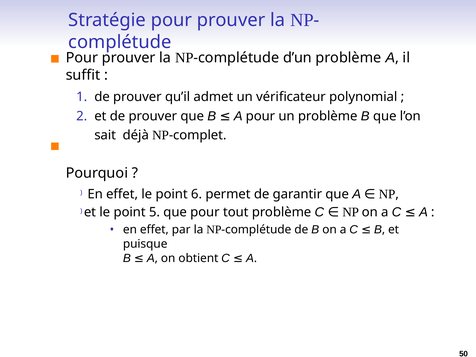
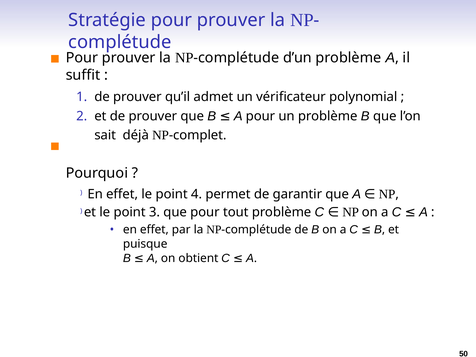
6: 6 -> 4
5: 5 -> 3
